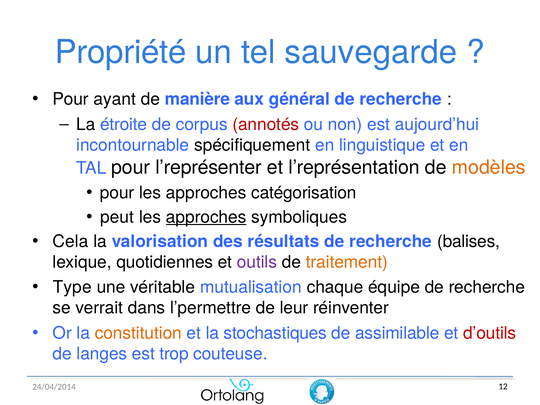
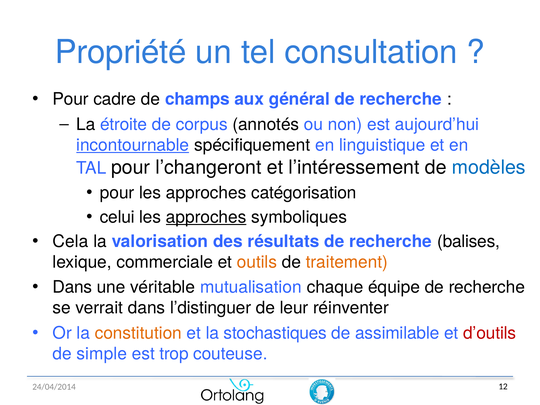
sauvegarde: sauvegarde -> consultation
ayant: ayant -> cadre
manière: manière -> champs
annotés colour: red -> black
incontournable underline: none -> present
l’représenter: l’représenter -> l’changeront
l’représentation: l’représentation -> l’intéressement
modèles colour: orange -> blue
peut: peut -> celui
quotidiennes: quotidiennes -> commerciale
outils colour: purple -> orange
Type at (72, 287): Type -> Dans
l’permettre: l’permettre -> l’distinguer
langes: langes -> simple
